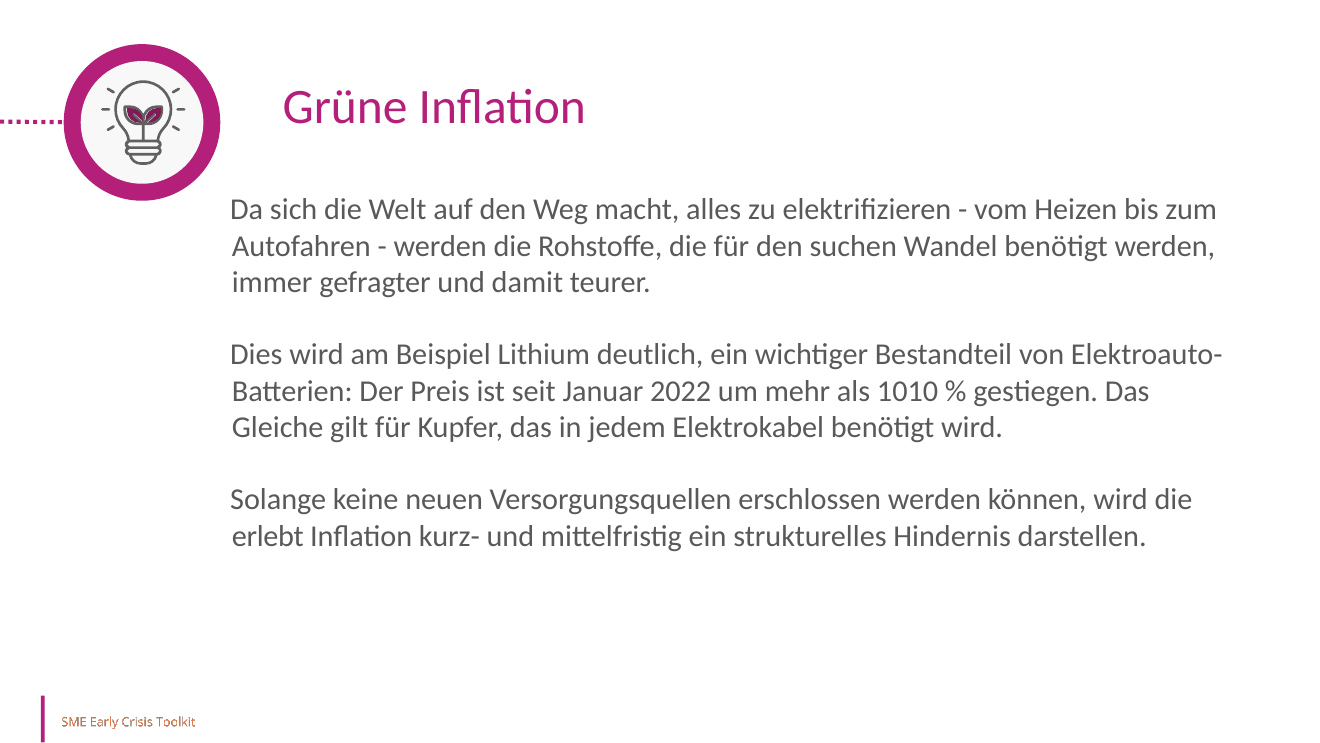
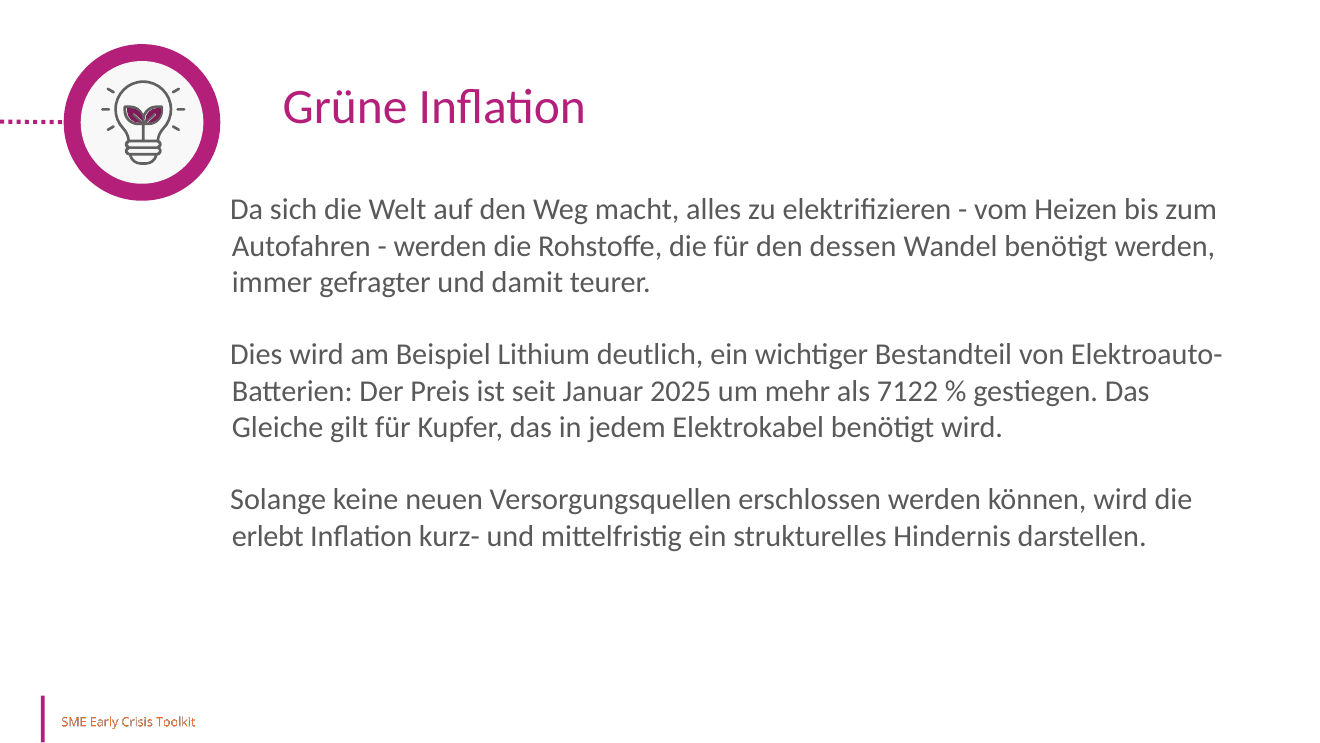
suchen: suchen -> dessen
2022: 2022 -> 2025
1010: 1010 -> 7122
